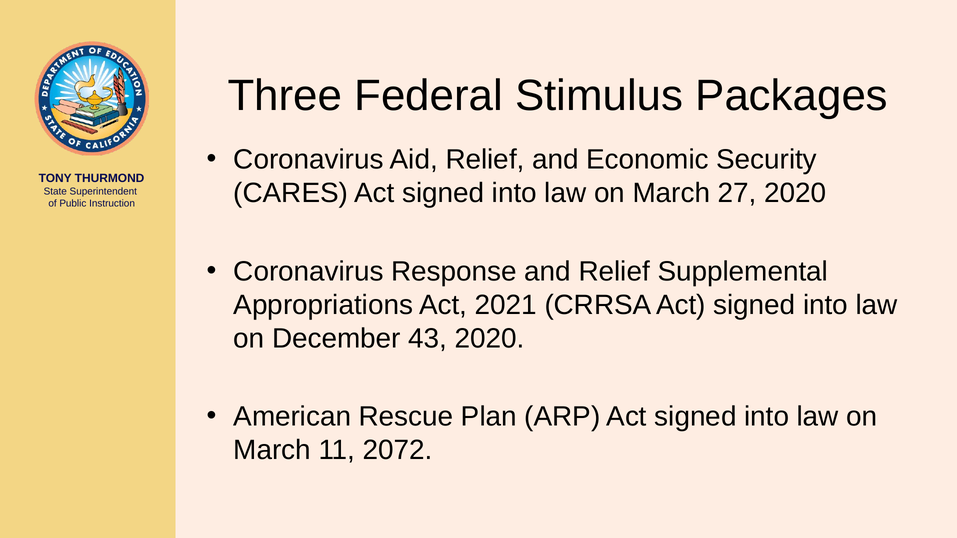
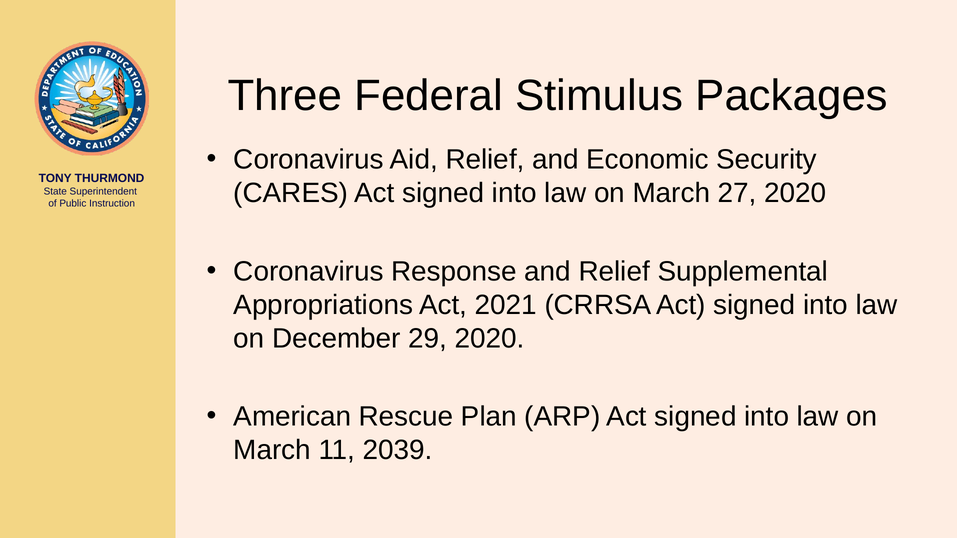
43: 43 -> 29
2072: 2072 -> 2039
